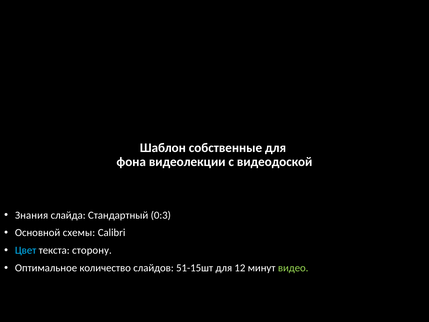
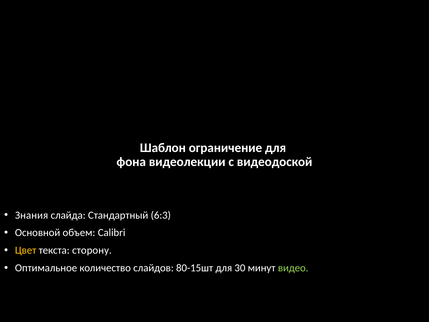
собственные: собственные -> ограничение
0:3: 0:3 -> 6:3
схемы: схемы -> объем
Цвет colour: light blue -> yellow
51-15шт: 51-15шт -> 80-15шт
12: 12 -> 30
